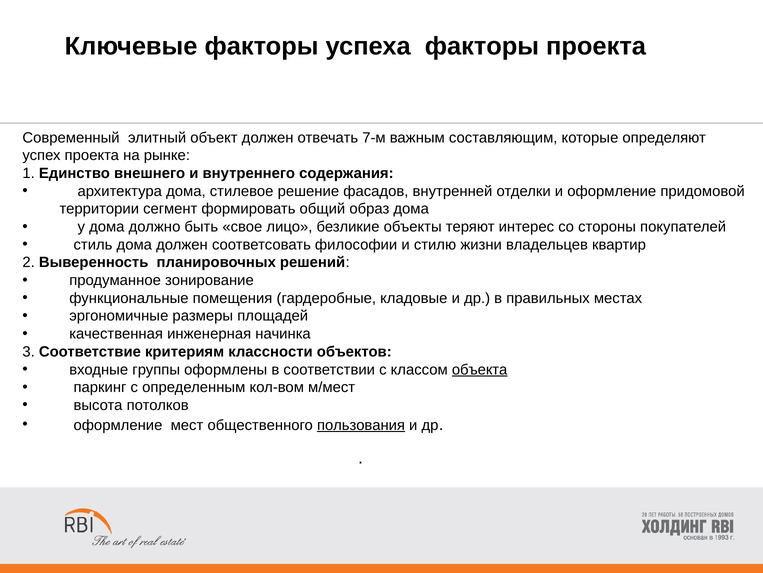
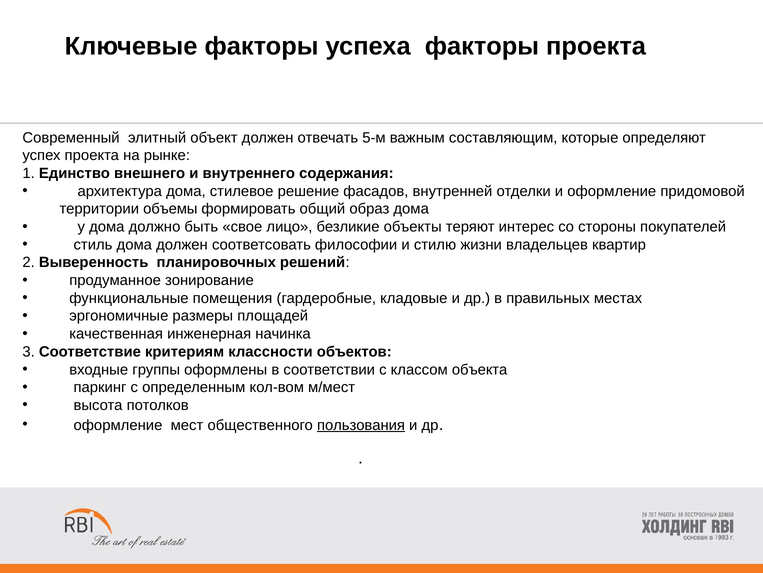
7-м: 7-м -> 5-м
сегмент: сегмент -> объемы
объекта underline: present -> none
